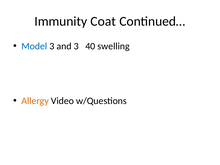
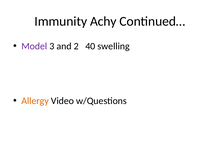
Coat: Coat -> Achy
Model colour: blue -> purple
and 3: 3 -> 2
